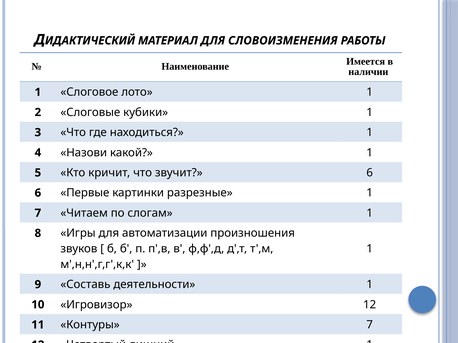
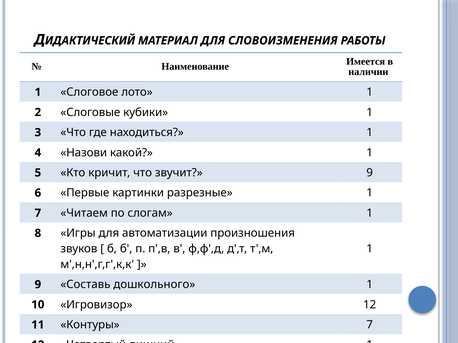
звучит 6: 6 -> 9
деятельности: деятельности -> дошкольного
